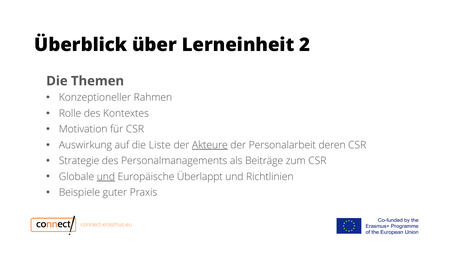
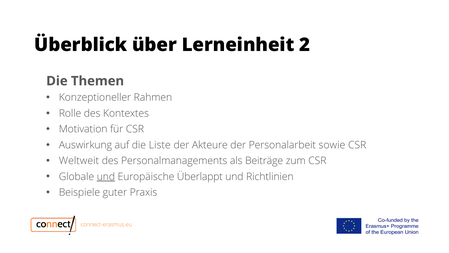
Akteure underline: present -> none
deren: deren -> sowie
Strategie: Strategie -> Weltweit
